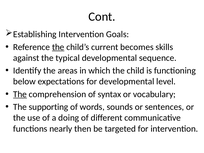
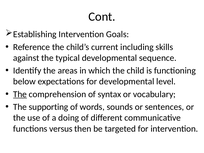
the at (58, 47) underline: present -> none
becomes: becomes -> including
nearly: nearly -> versus
